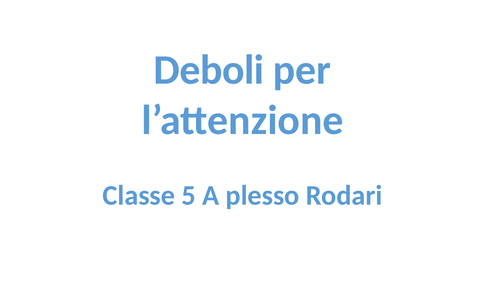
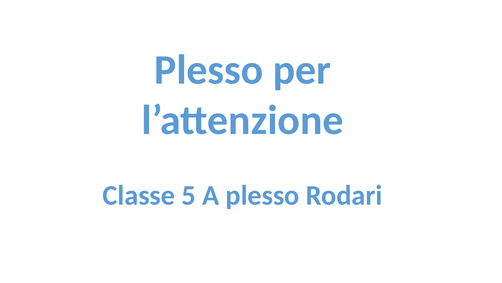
Deboli at (209, 70): Deboli -> Plesso
